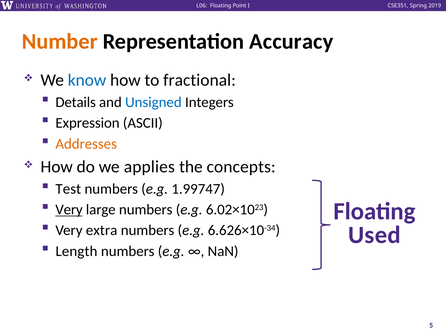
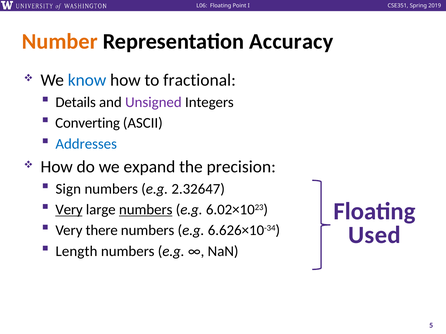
Unsigned colour: blue -> purple
Expression: Expression -> Converting
Addresses colour: orange -> blue
applies: applies -> expand
concepts: concepts -> precision
Test: Test -> Sign
1.99747: 1.99747 -> 2.32647
numbers at (146, 210) underline: none -> present
extra: extra -> there
